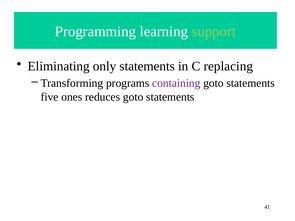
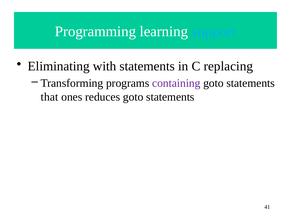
support colour: light green -> light blue
only: only -> with
five: five -> that
